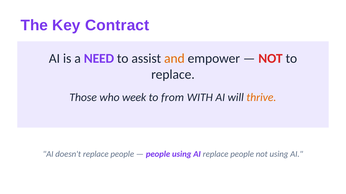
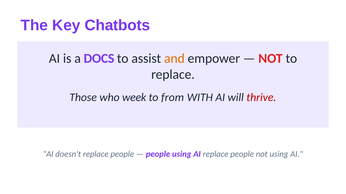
Contract: Contract -> Chatbots
NEED: NEED -> DOCS
thrive colour: orange -> red
